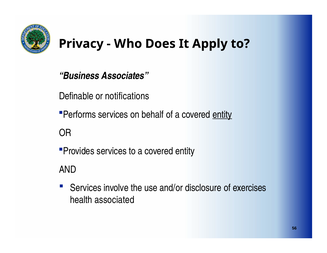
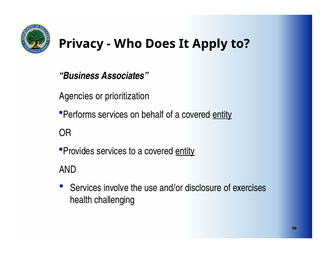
Definable: Definable -> Agencies
notifications: notifications -> prioritization
entity at (185, 151) underline: none -> present
associated: associated -> challenging
